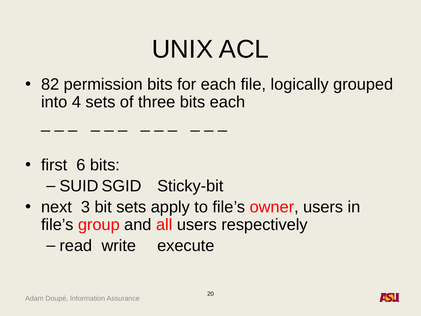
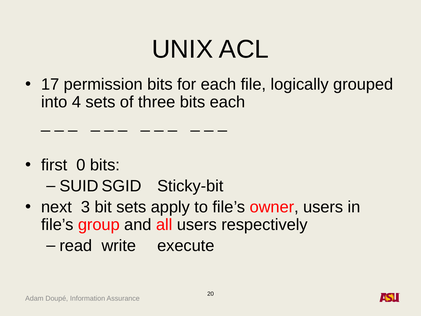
82: 82 -> 17
6: 6 -> 0
